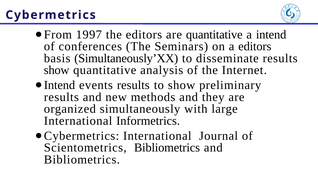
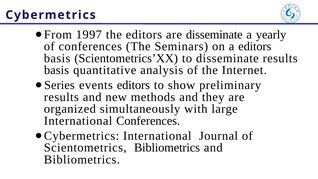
are quantitative: quantitative -> disseminate
a intend: intend -> yearly
Simultaneously’XX: Simultaneously’XX -> Scientometrics’XX
show at (57, 70): show -> basis
Intend at (60, 85): Intend -> Series
events results: results -> editors
International Informetrics: Informetrics -> Conferences
